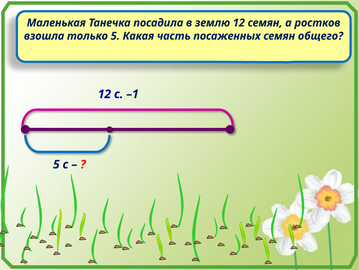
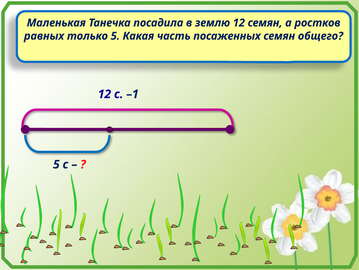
взошла: взошла -> равных
